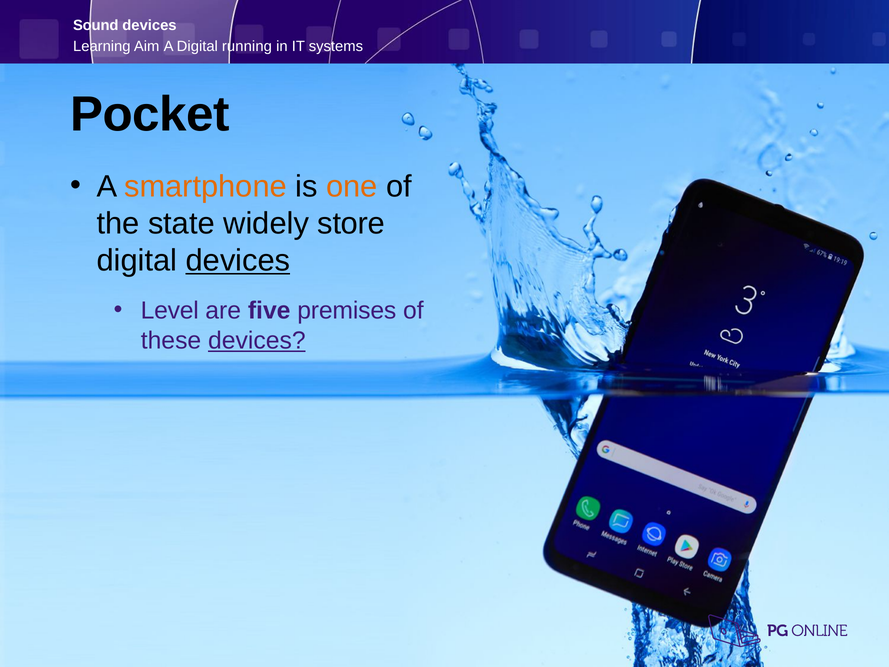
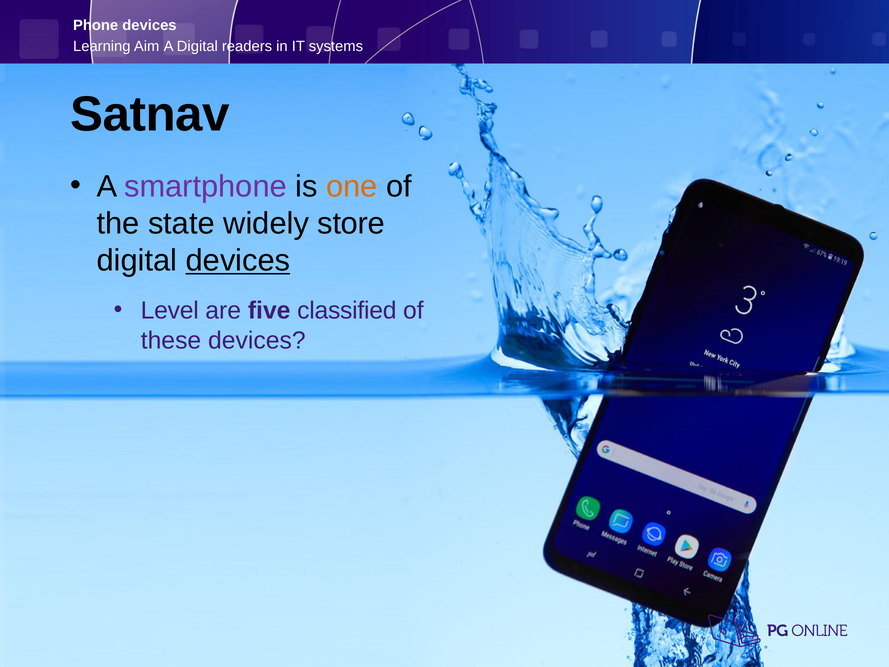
Sound: Sound -> Phone
running: running -> readers
Pocket: Pocket -> Satnav
smartphone colour: orange -> purple
premises: premises -> classified
devices at (257, 340) underline: present -> none
